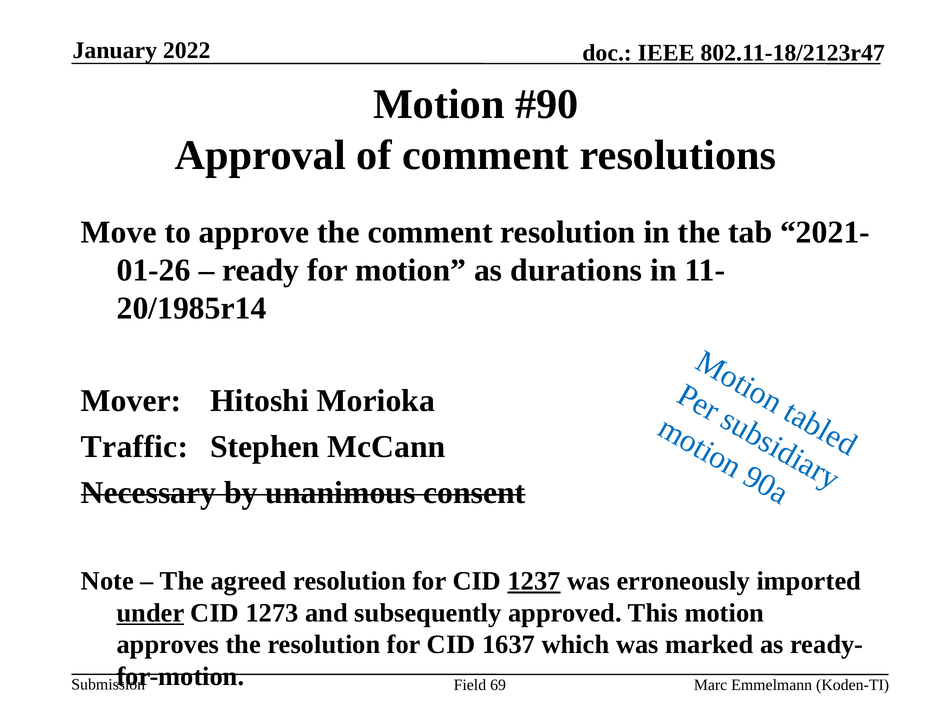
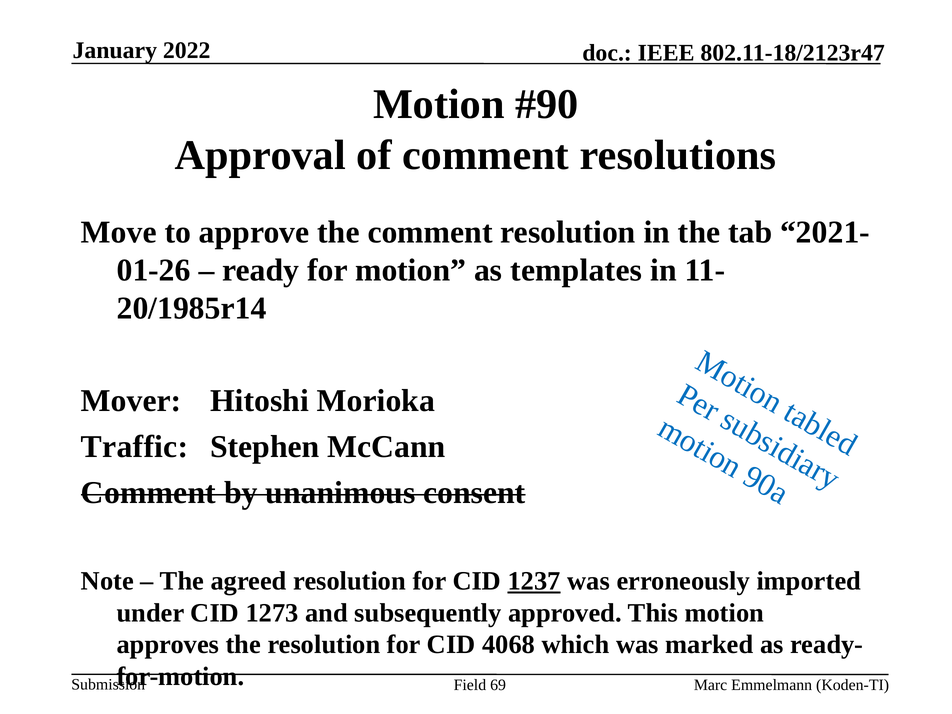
durations: durations -> templates
Necessary at (149, 493): Necessary -> Comment
under underline: present -> none
1637: 1637 -> 4068
